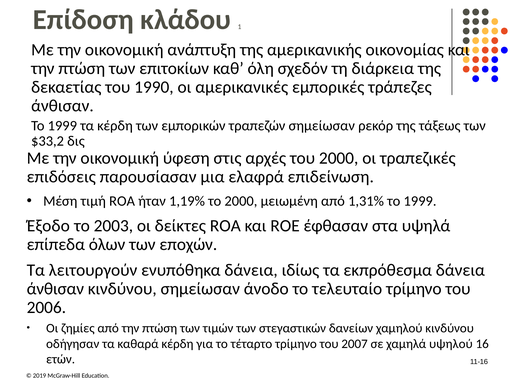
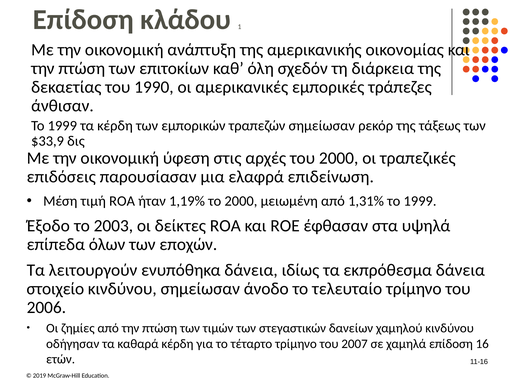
$33,2: $33,2 -> $33,9
άνθισαν at (55, 289): άνθισαν -> στοιχείο
χαμηλά υψηλού: υψηλού -> επίδοση
